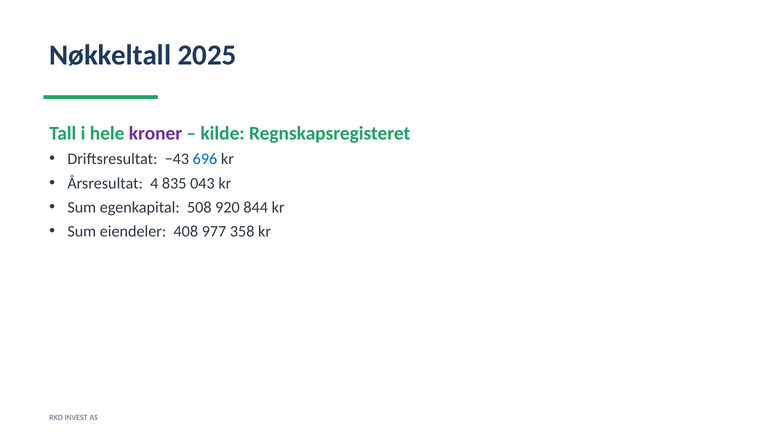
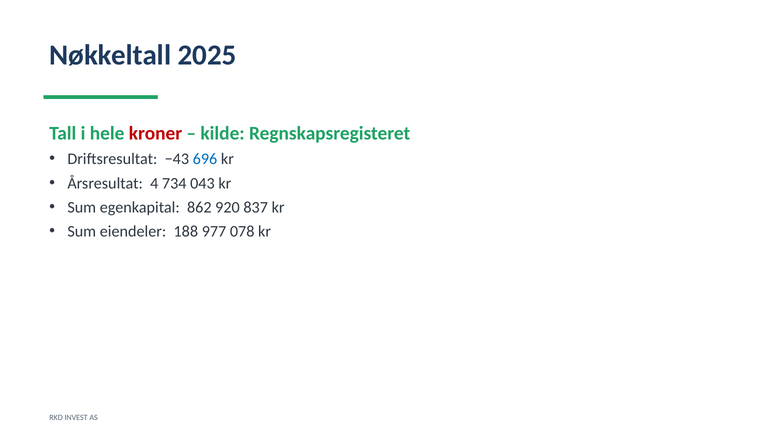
kroner colour: purple -> red
835: 835 -> 734
508: 508 -> 862
844: 844 -> 837
408: 408 -> 188
358: 358 -> 078
